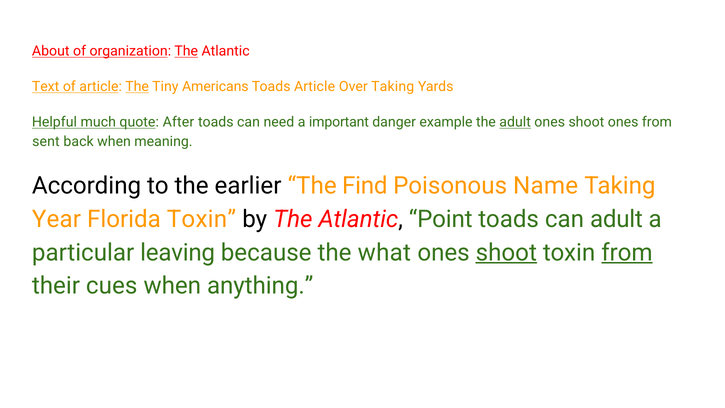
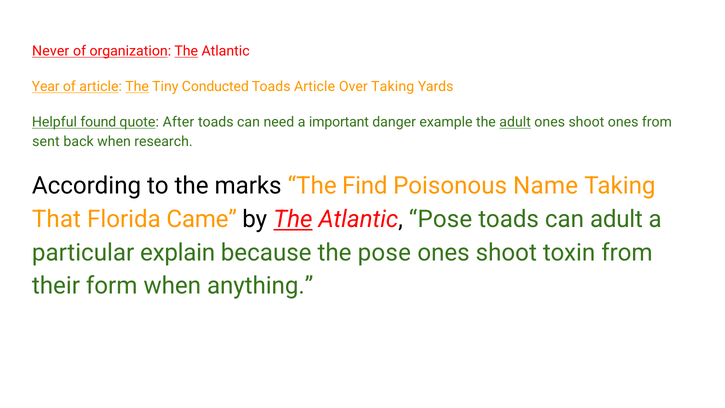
About: About -> Never
Text: Text -> Year
Americans: Americans -> Conducted
much: much -> found
meaning: meaning -> research
earlier: earlier -> marks
Year: Year -> That
Florida Toxin: Toxin -> Came
The at (293, 219) underline: none -> present
Atlantic Point: Point -> Pose
leaving: leaving -> explain
the what: what -> pose
shoot at (506, 252) underline: present -> none
from at (627, 252) underline: present -> none
cues: cues -> form
